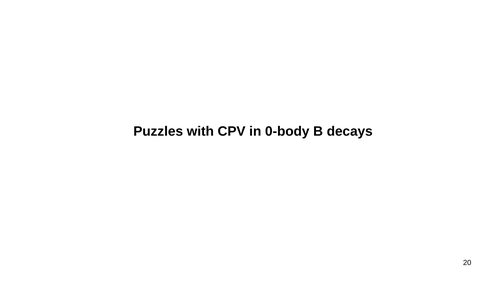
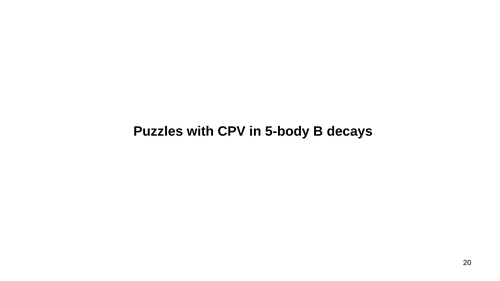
0-body: 0-body -> 5-body
